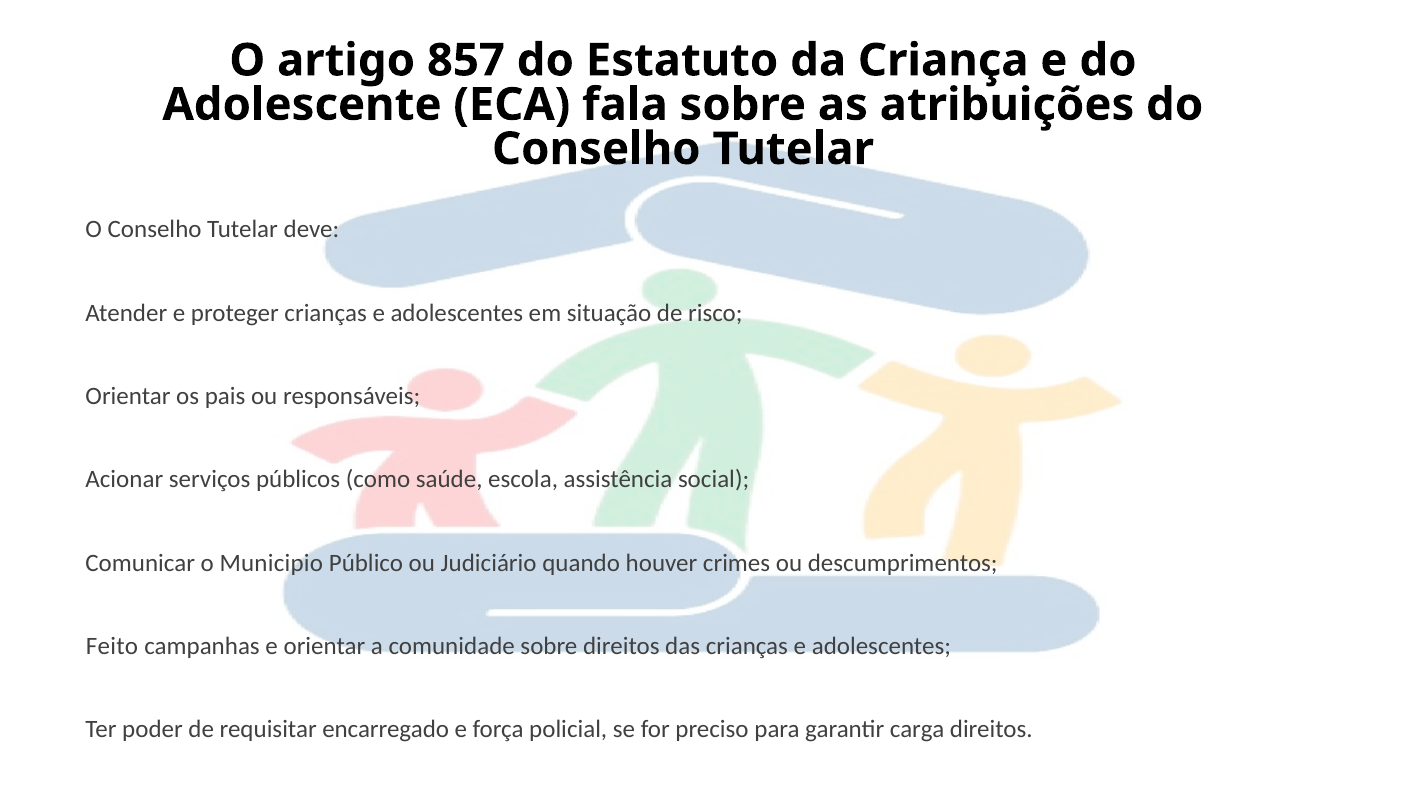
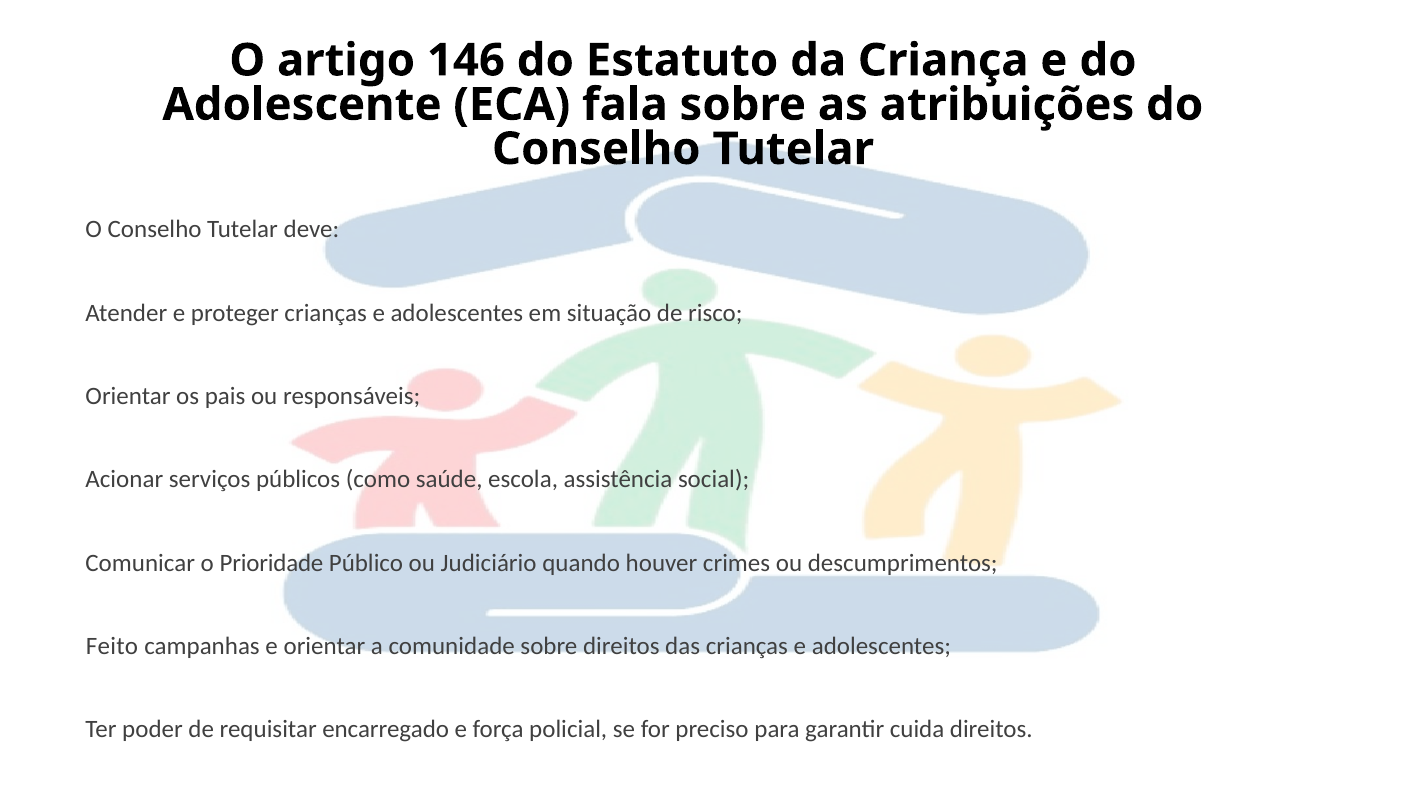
857: 857 -> 146
Municipio: Municipio -> Prioridade
carga: carga -> cuida
